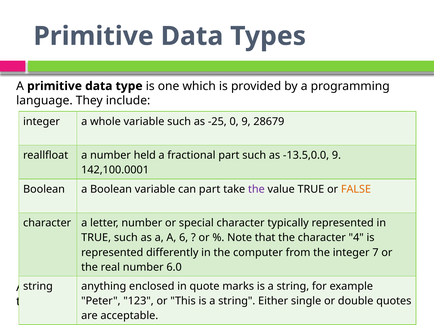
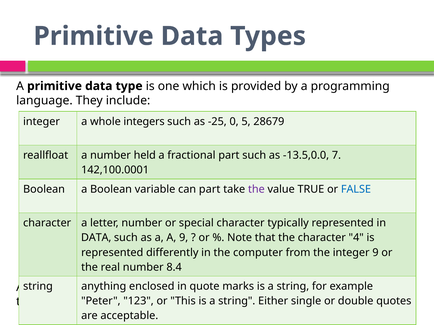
whole variable: variable -> integers
0 9: 9 -> 5
-13.5,0.0 9: 9 -> 7
FALSE colour: orange -> blue
TRUE at (96, 238): TRUE -> DATA
A 6: 6 -> 9
integer 7: 7 -> 9
6.0: 6.0 -> 8.4
